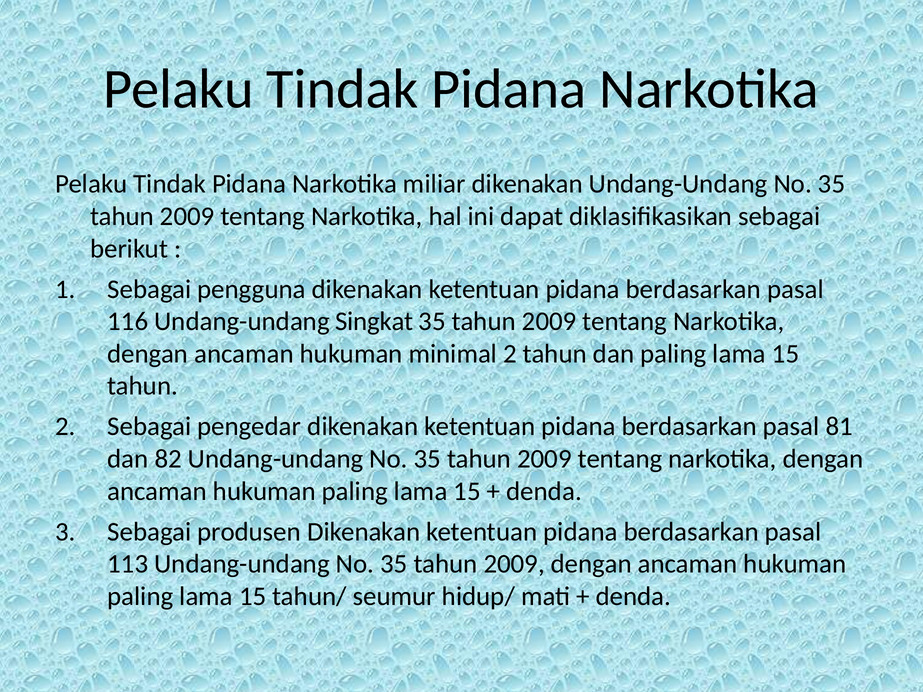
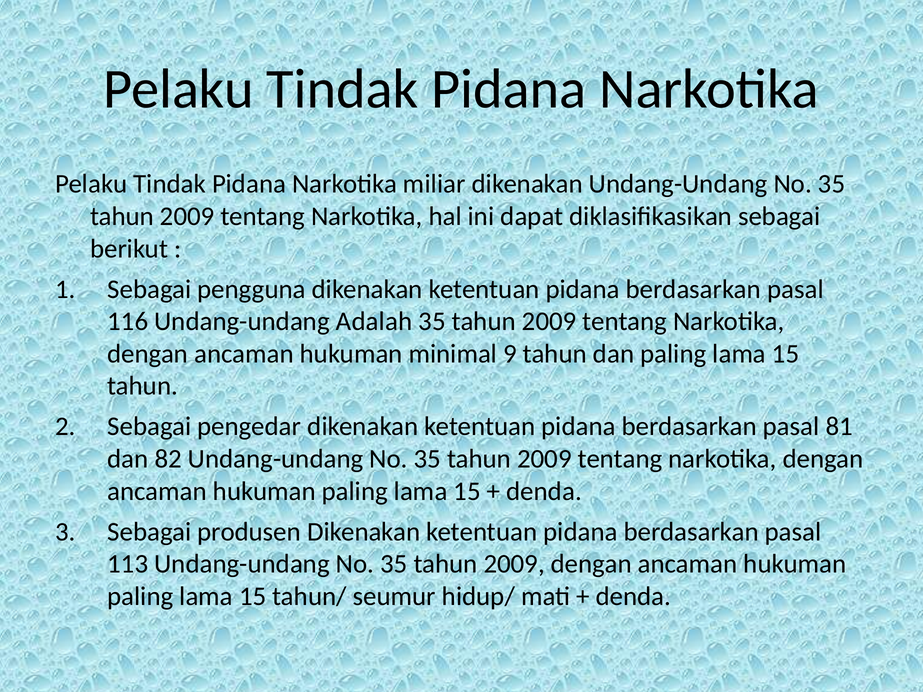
Singkat: Singkat -> Adalah
minimal 2: 2 -> 9
